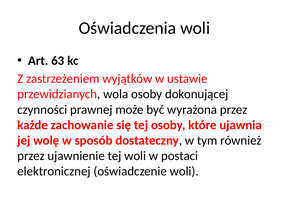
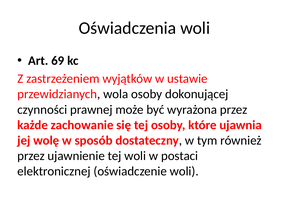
63: 63 -> 69
